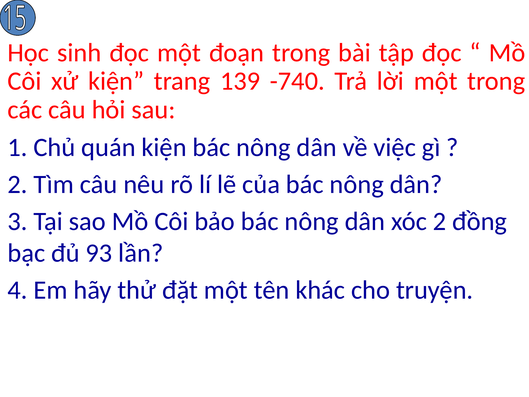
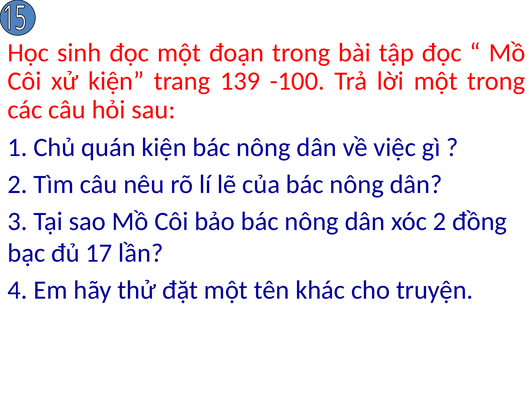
-740: -740 -> -100
93: 93 -> 17
